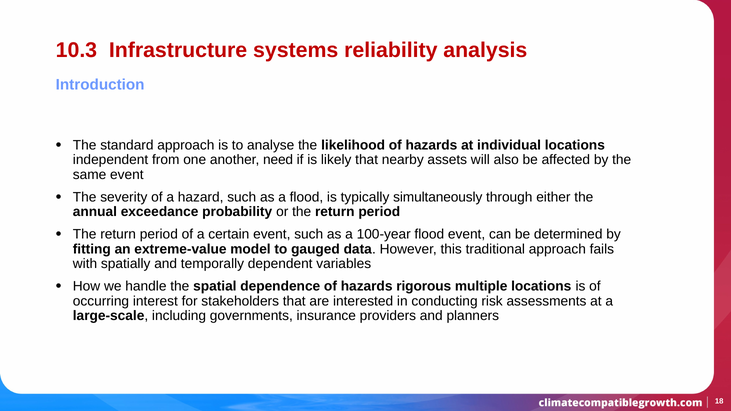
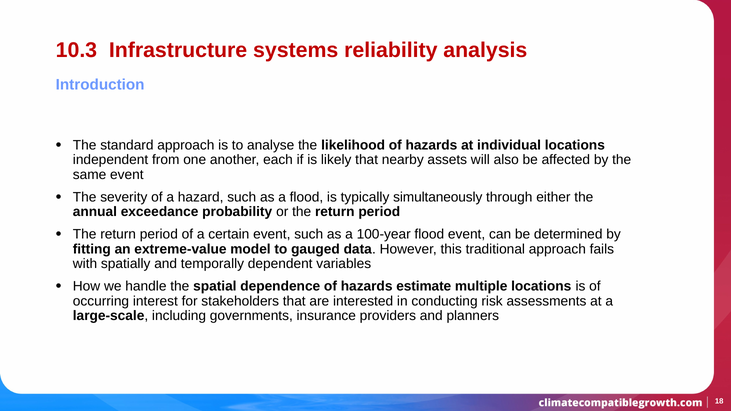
need: need -> each
rigorous: rigorous -> estimate
